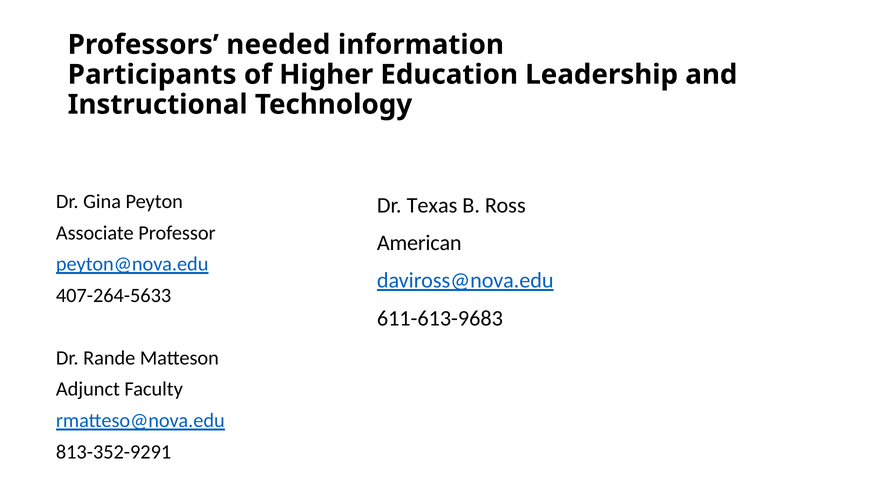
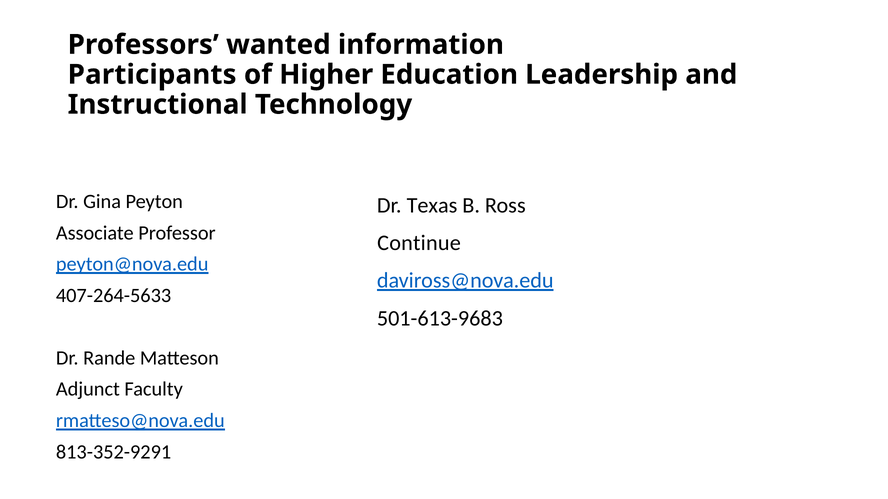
needed: needed -> wanted
American: American -> Continue
611-613-9683: 611-613-9683 -> 501-613-9683
